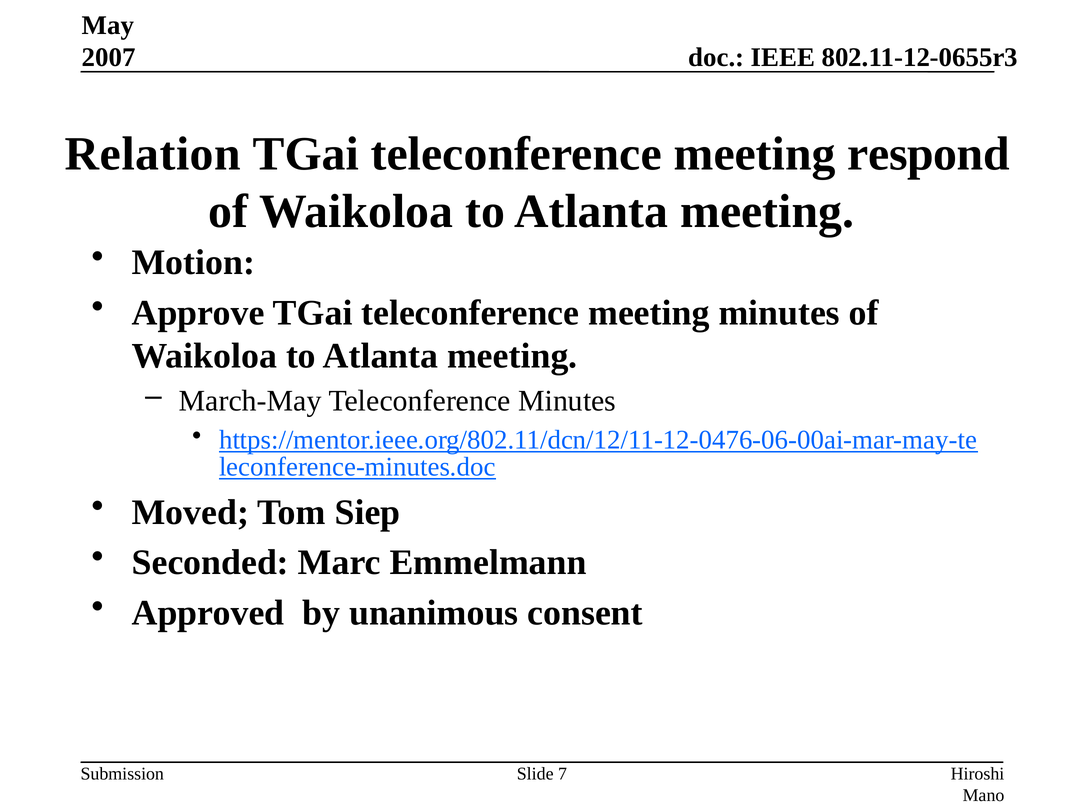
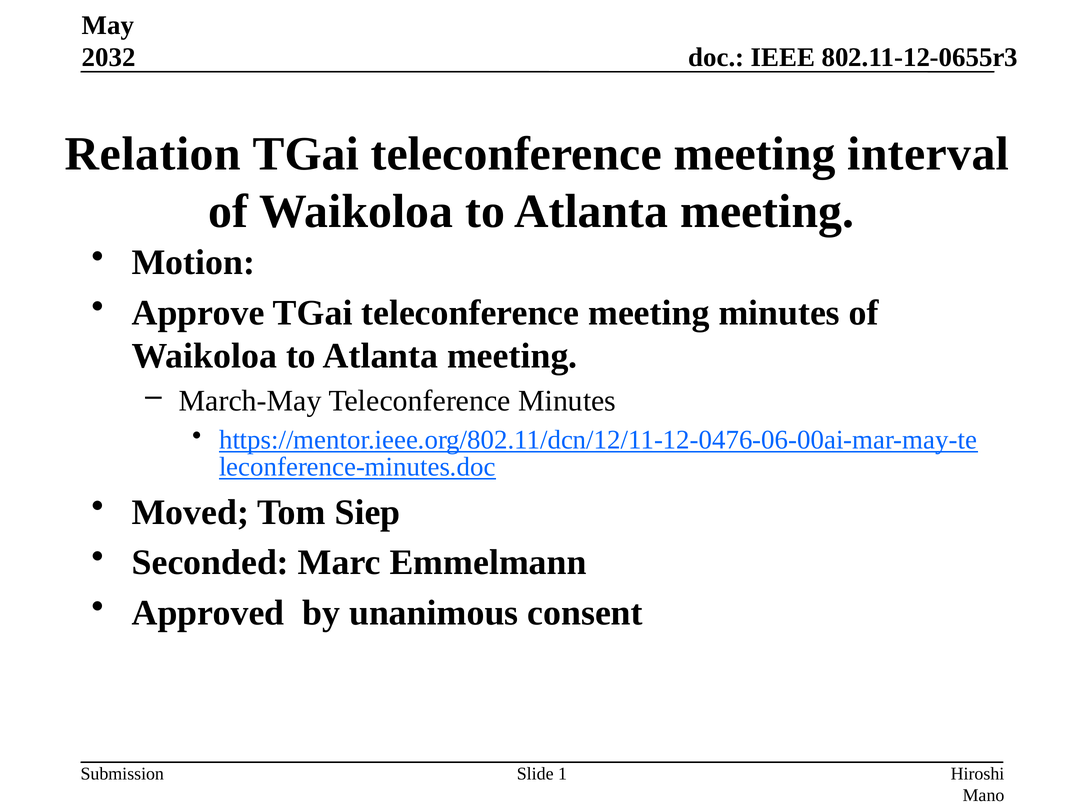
2007: 2007 -> 2032
respond: respond -> interval
7: 7 -> 1
